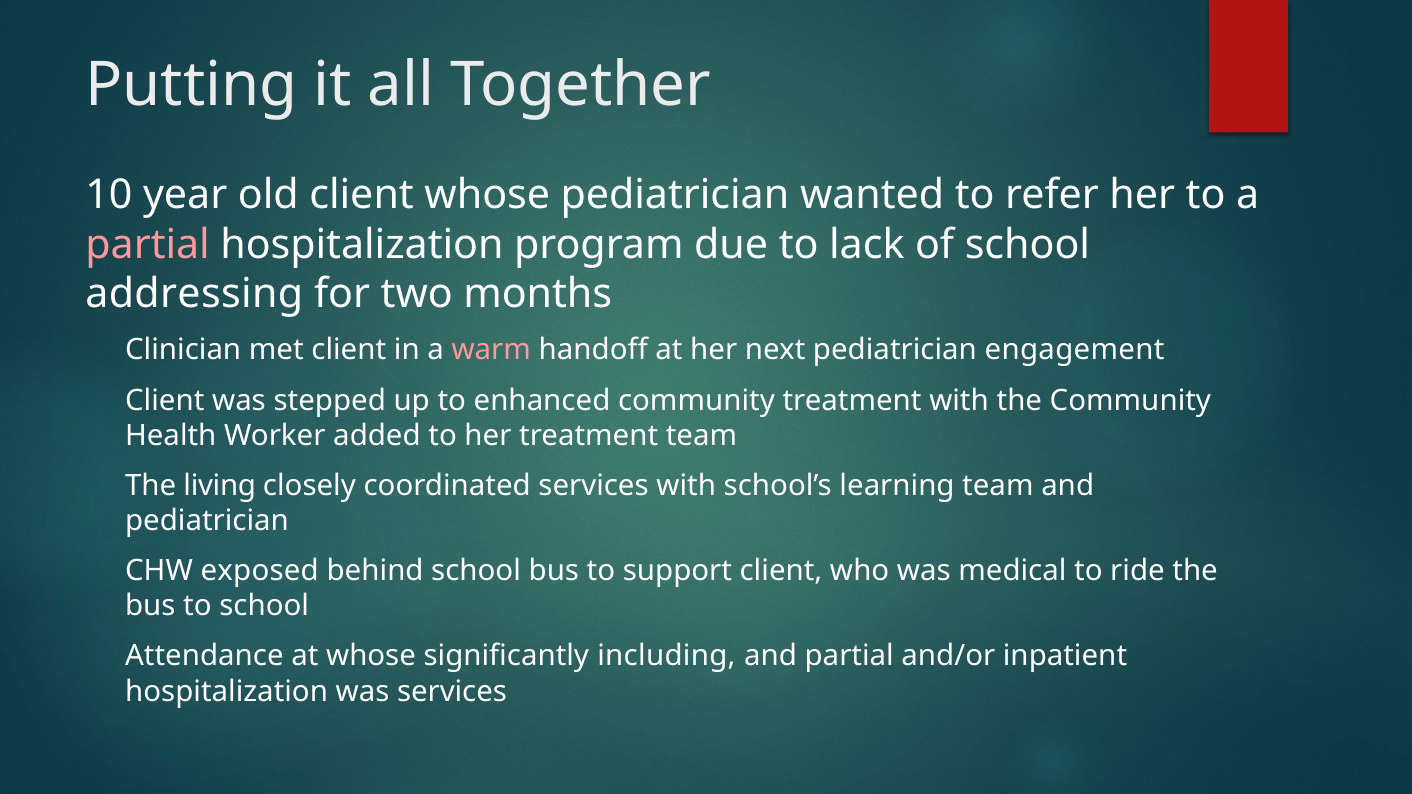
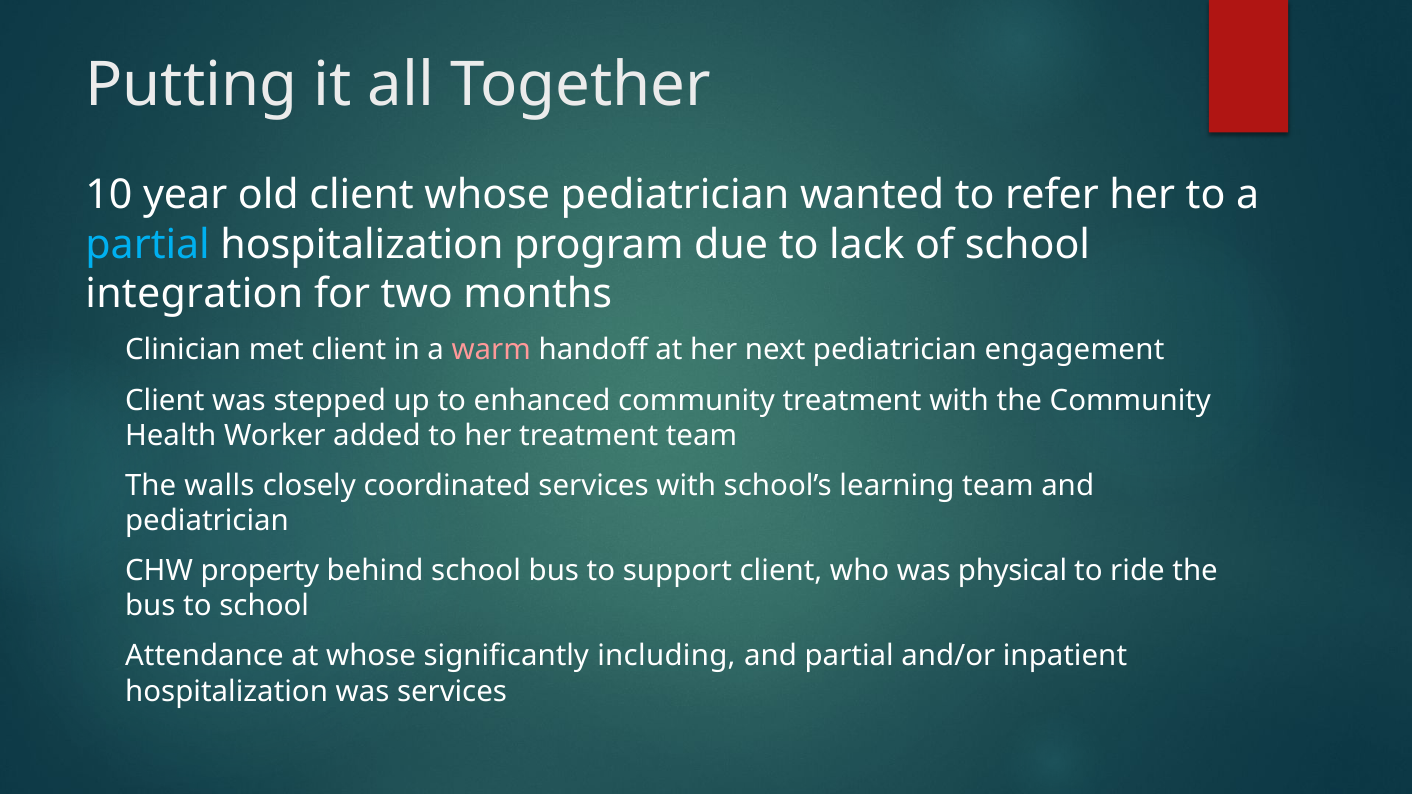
partial at (148, 245) colour: pink -> light blue
addressing: addressing -> integration
living: living -> walls
exposed: exposed -> property
medical: medical -> physical
